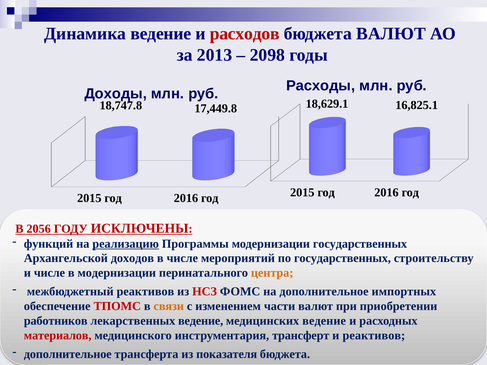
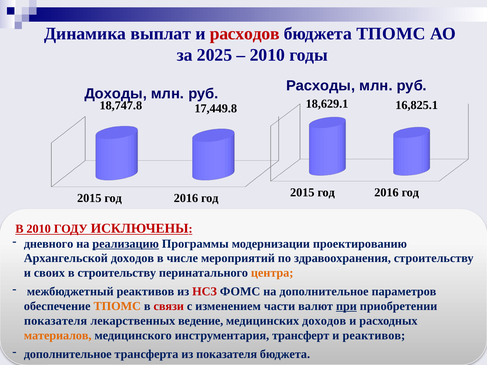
Динамика ведение: ведение -> выплат
бюджета ВАЛЮТ: ВАЛЮТ -> ТПОМС
2013: 2013 -> 2025
2098 at (267, 55): 2098 -> 2010
В 2056: 2056 -> 2010
функций: функций -> дневного
модернизации государственных: государственных -> проектированию
по государственных: государственных -> здравоохранения
и числе: числе -> своих
в модернизации: модернизации -> строительству
импортных: импортных -> параметров
ТПОМС at (117, 306) colour: red -> orange
связи colour: orange -> red
при underline: none -> present
работников at (56, 321): работников -> показателя
медицинских ведение: ведение -> доходов
материалов colour: red -> orange
